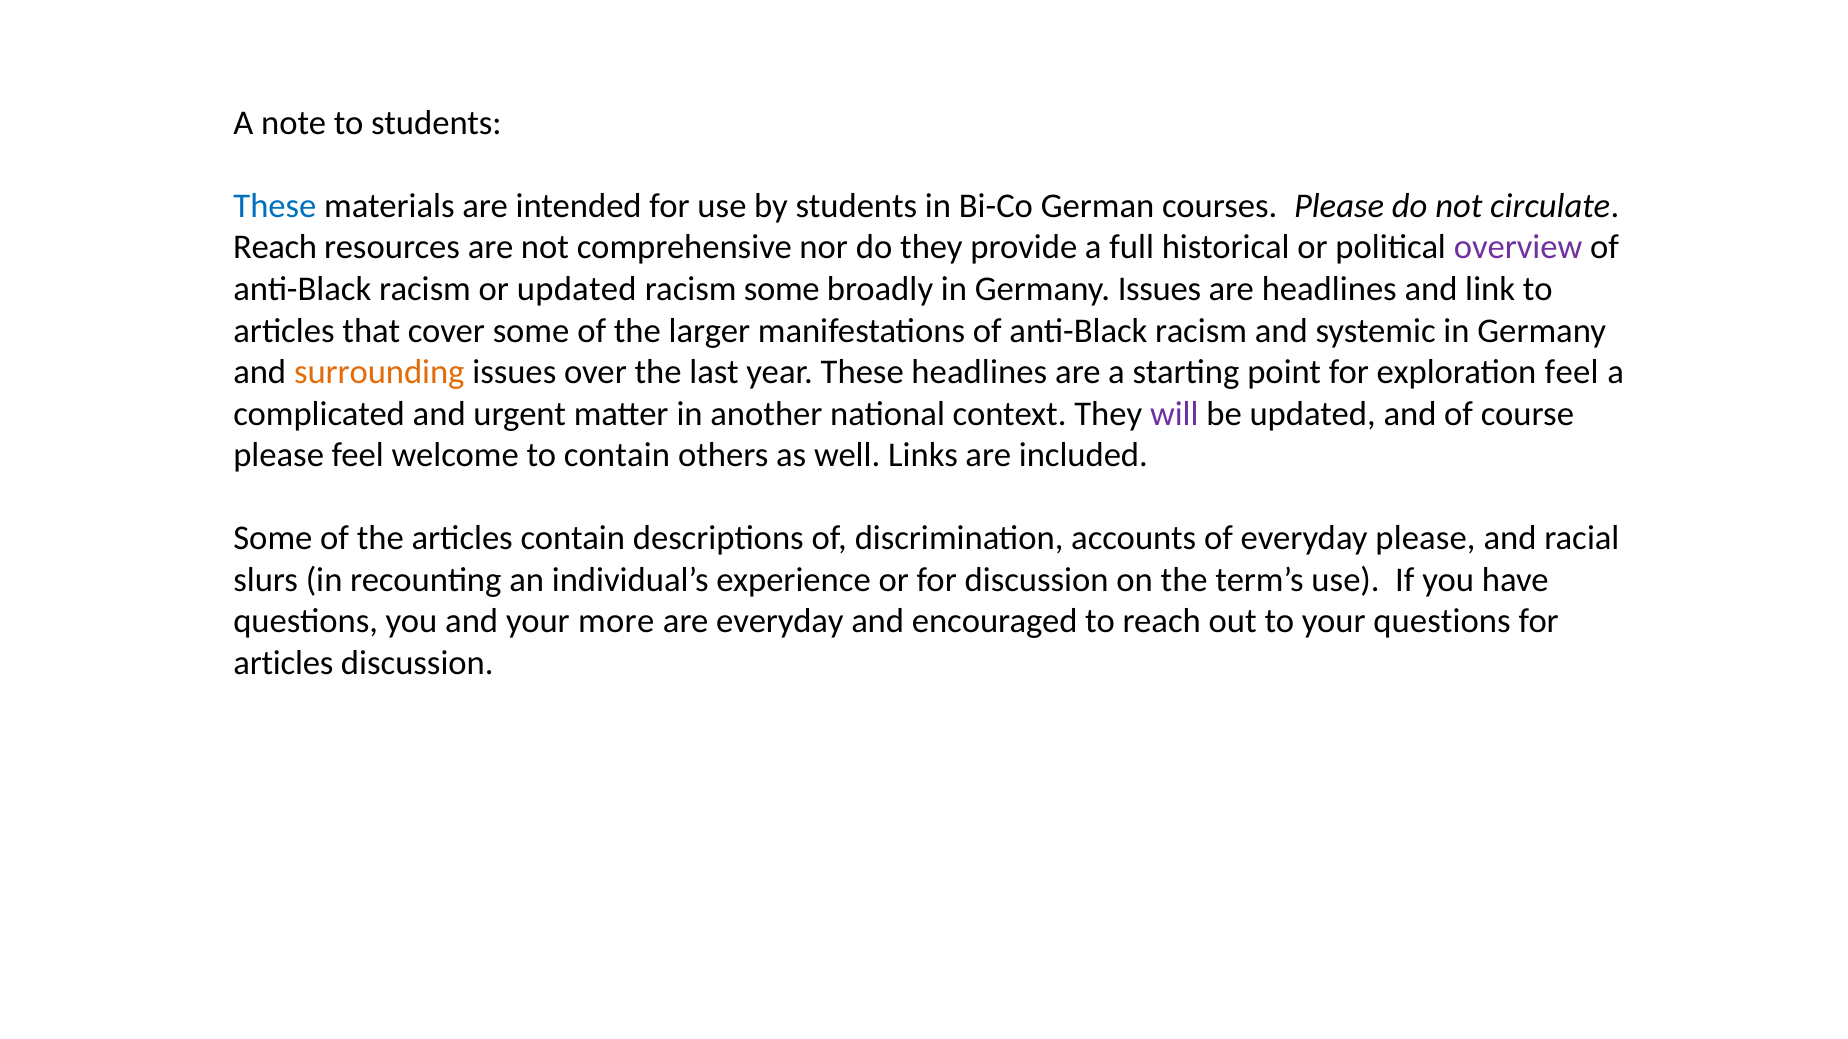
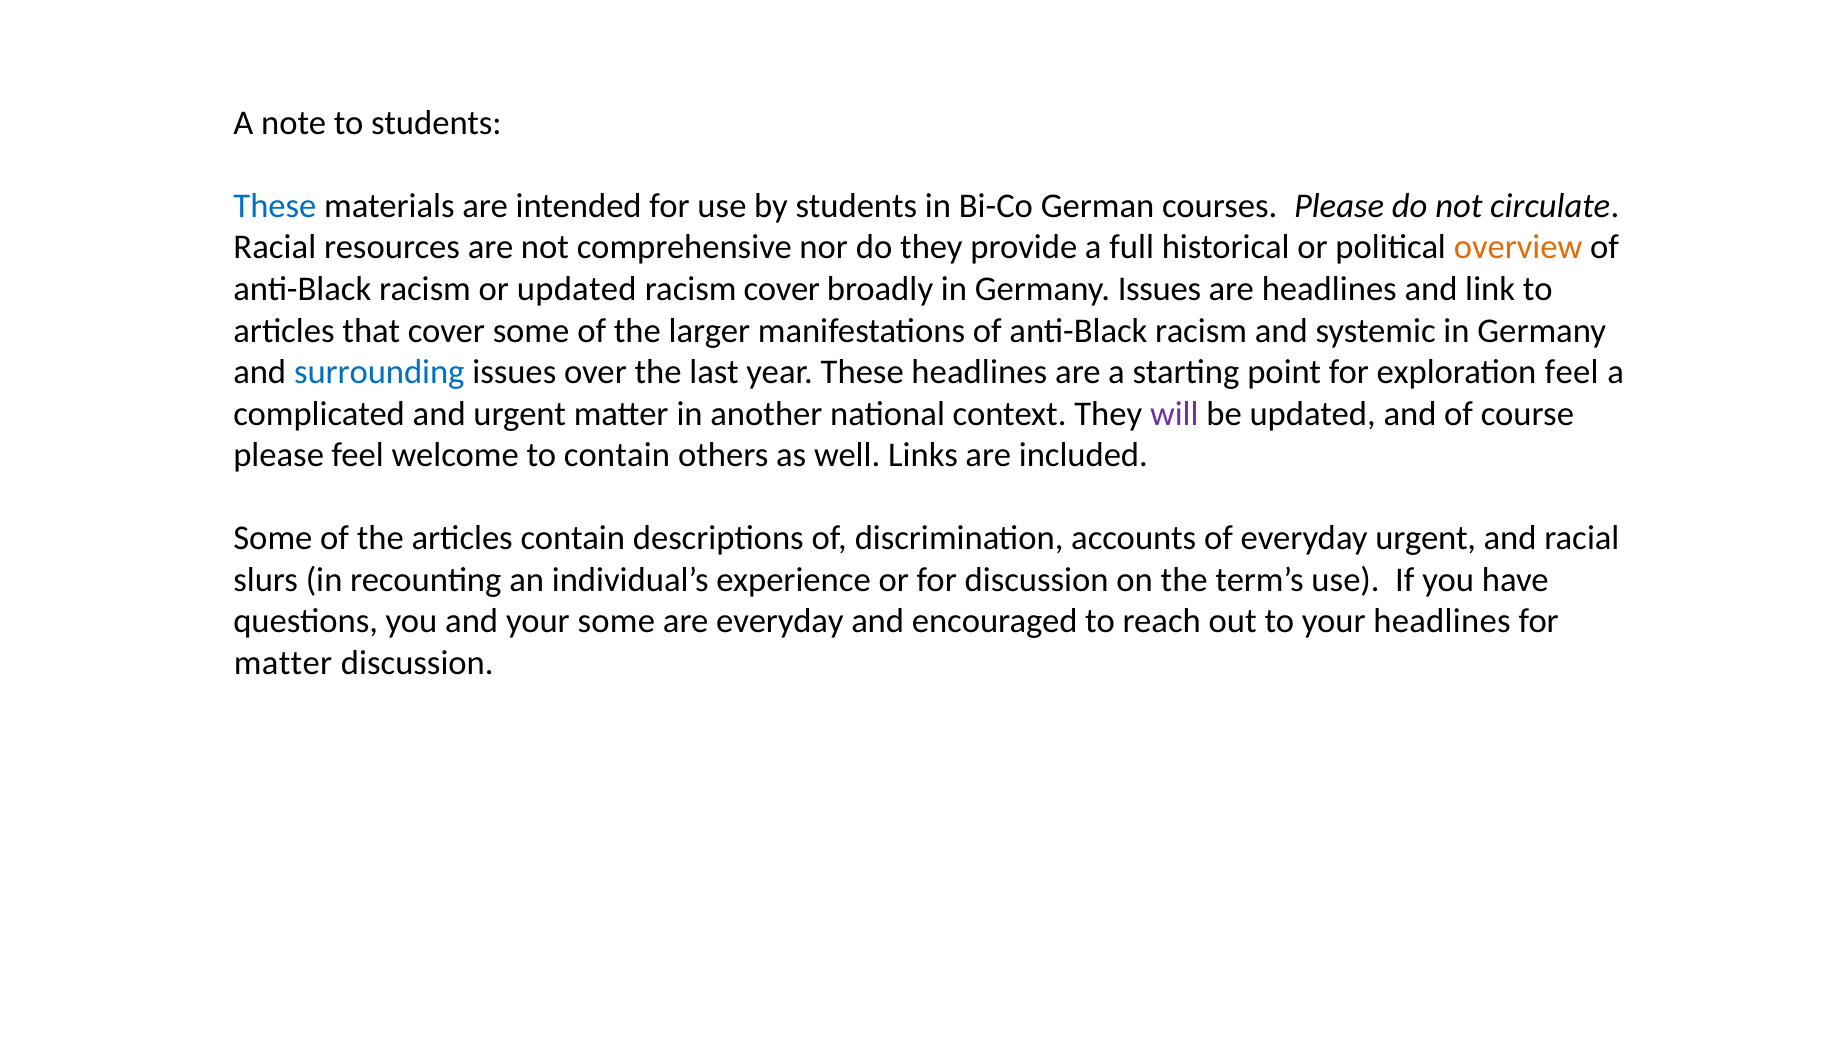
Reach at (275, 248): Reach -> Racial
overview colour: purple -> orange
racism some: some -> cover
surrounding colour: orange -> blue
everyday please: please -> urgent
your more: more -> some
your questions: questions -> headlines
articles at (283, 663): articles -> matter
